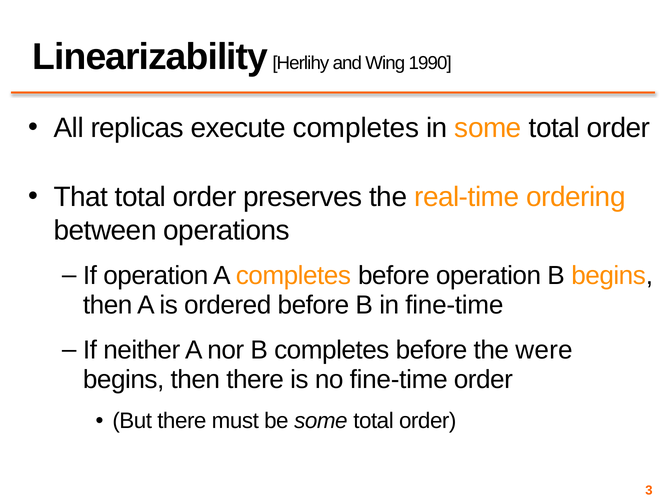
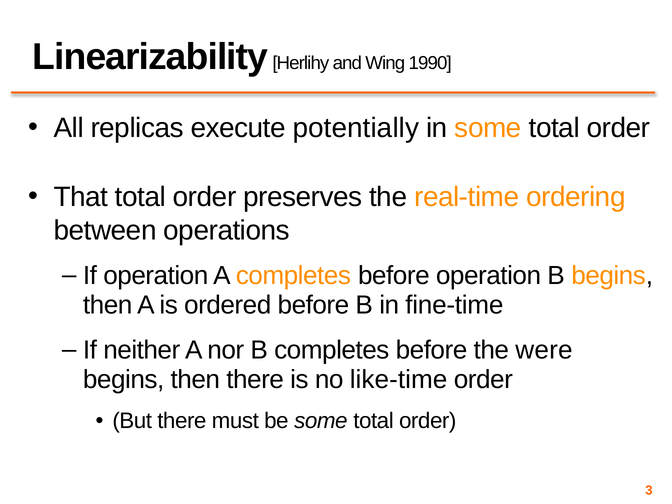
execute completes: completes -> potentially
no fine-time: fine-time -> like-time
